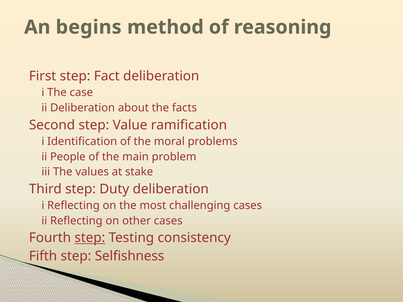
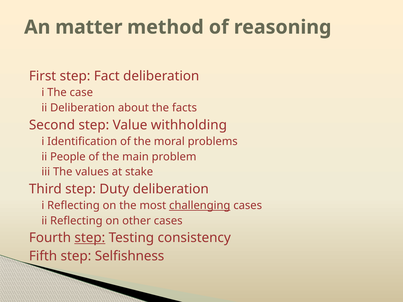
begins: begins -> matter
ramification: ramification -> withholding
challenging underline: none -> present
